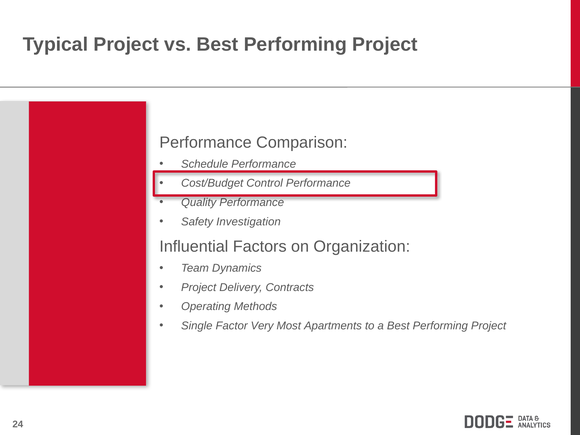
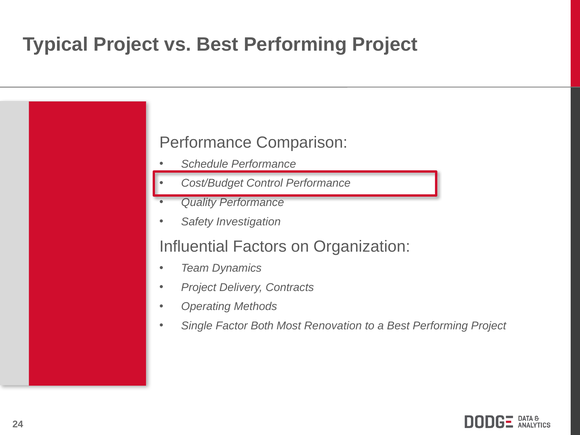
Very: Very -> Both
Apartments: Apartments -> Renovation
